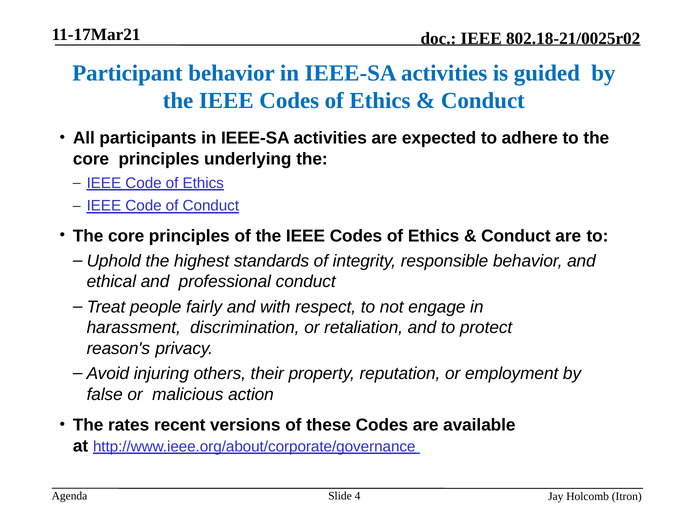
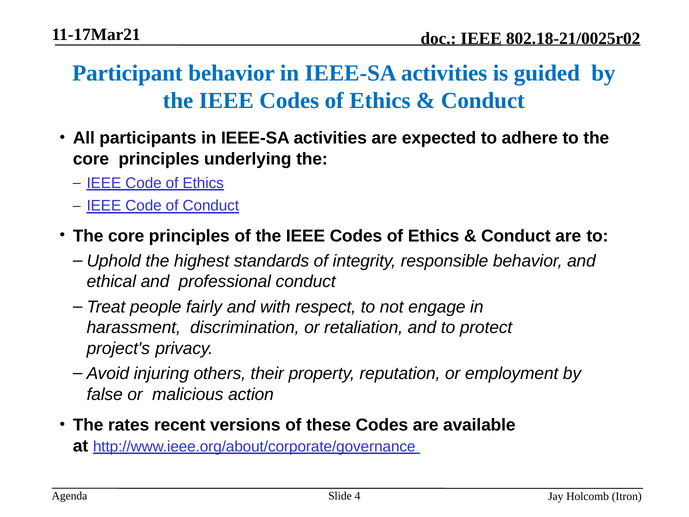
reason's: reason's -> project's
